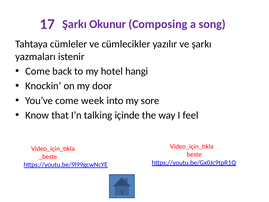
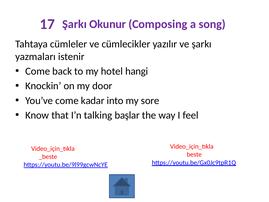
week: week -> kadar
içinde: içinde -> başlar
